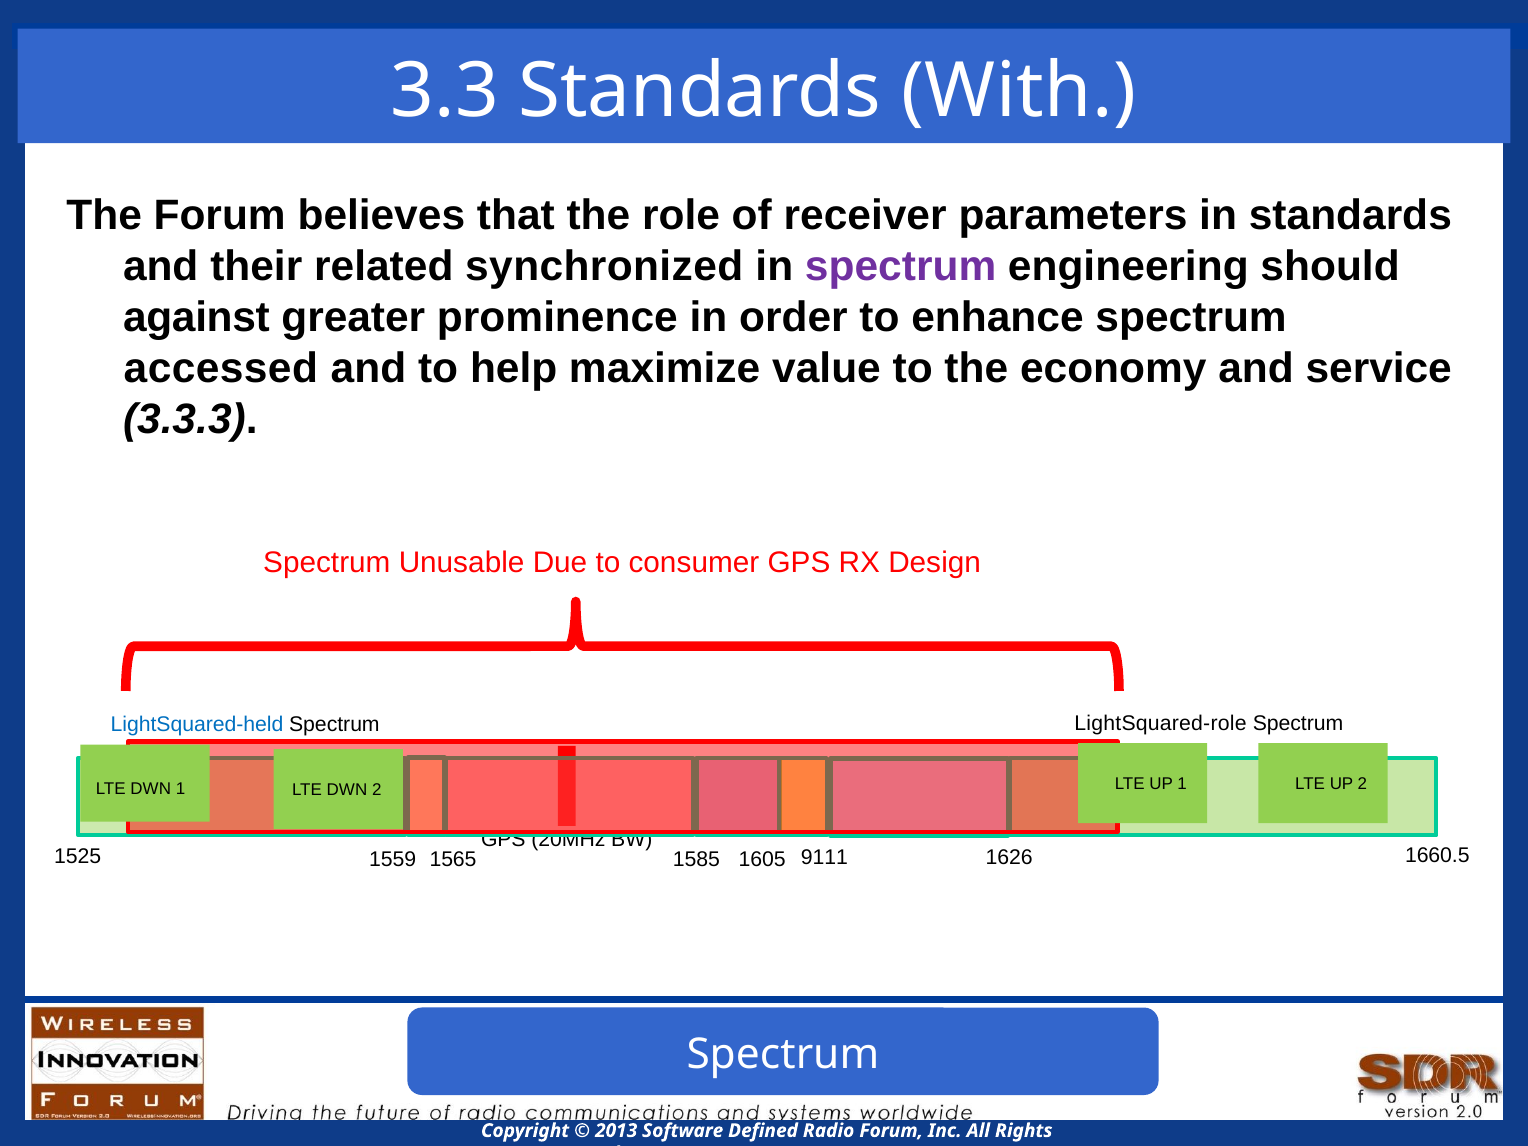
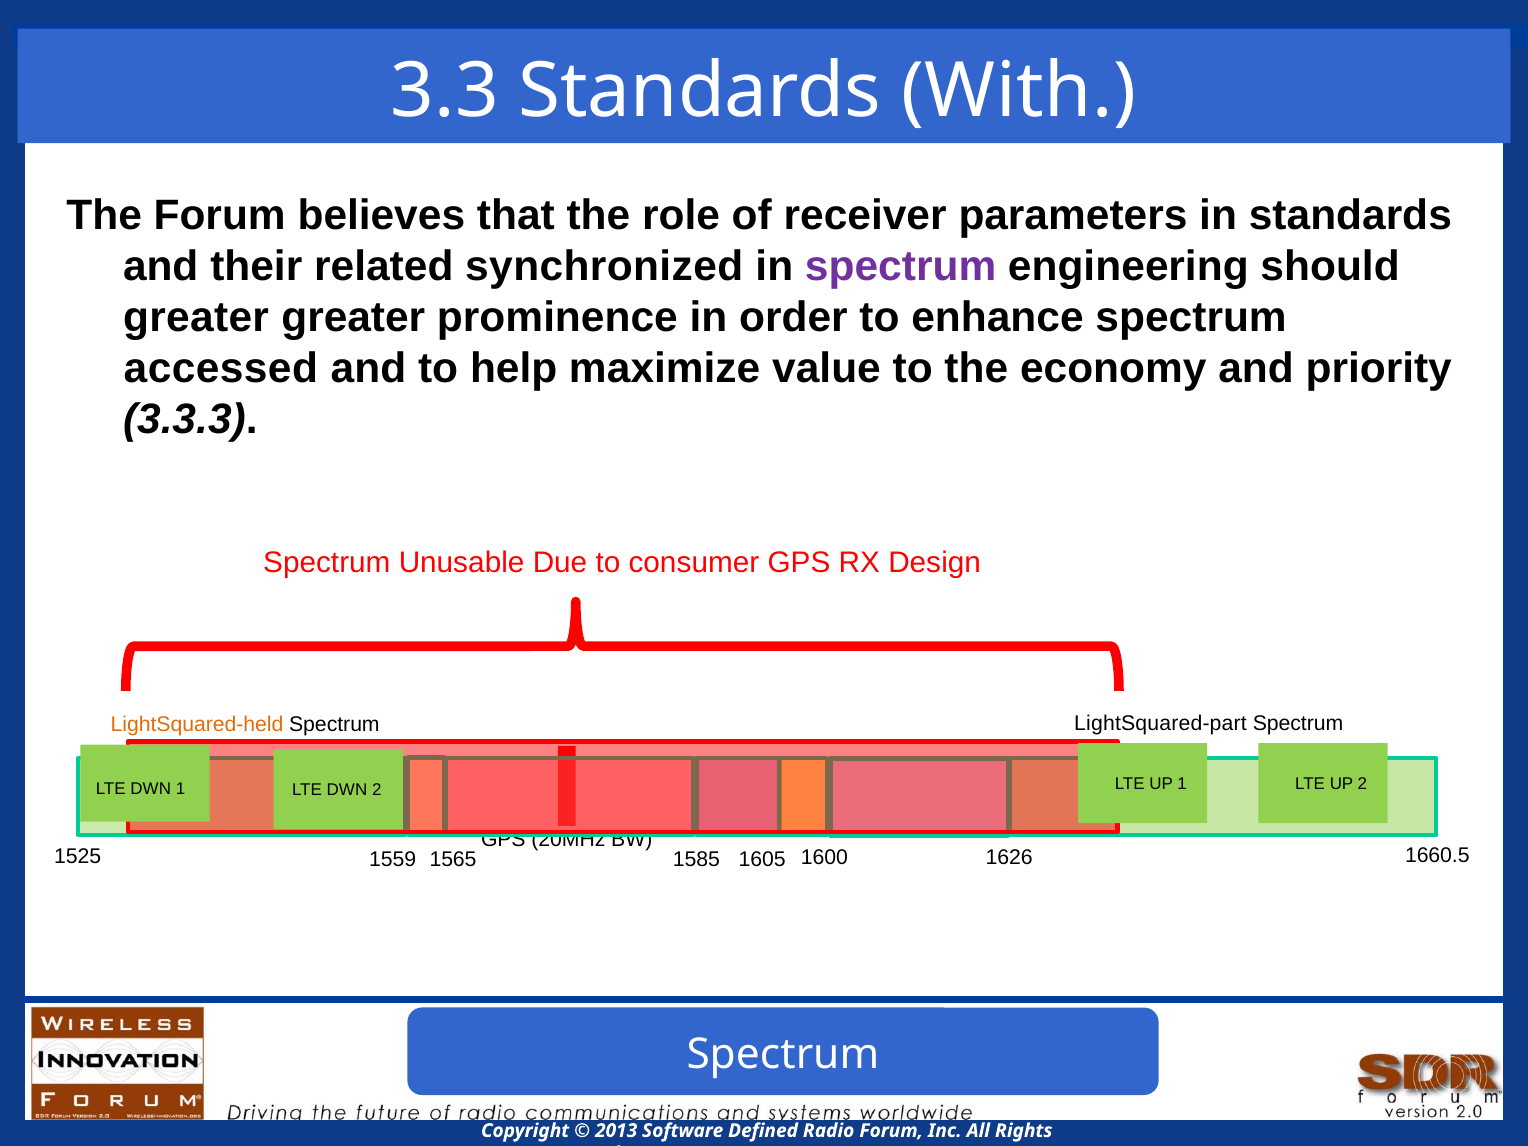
against at (196, 317): against -> greater
service: service -> priority
LightSquared-role: LightSquared-role -> LightSquared-part
LightSquared-held colour: blue -> orange
9111: 9111 -> 1600
